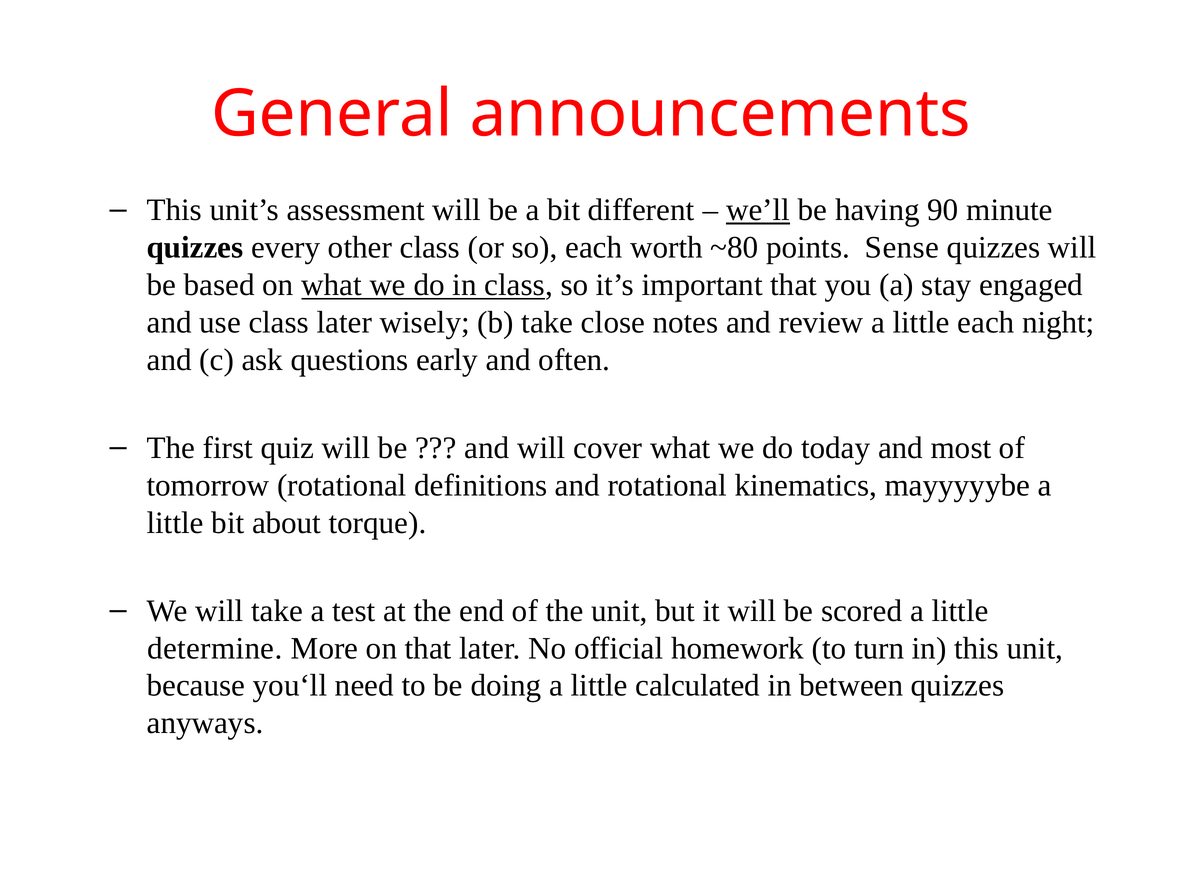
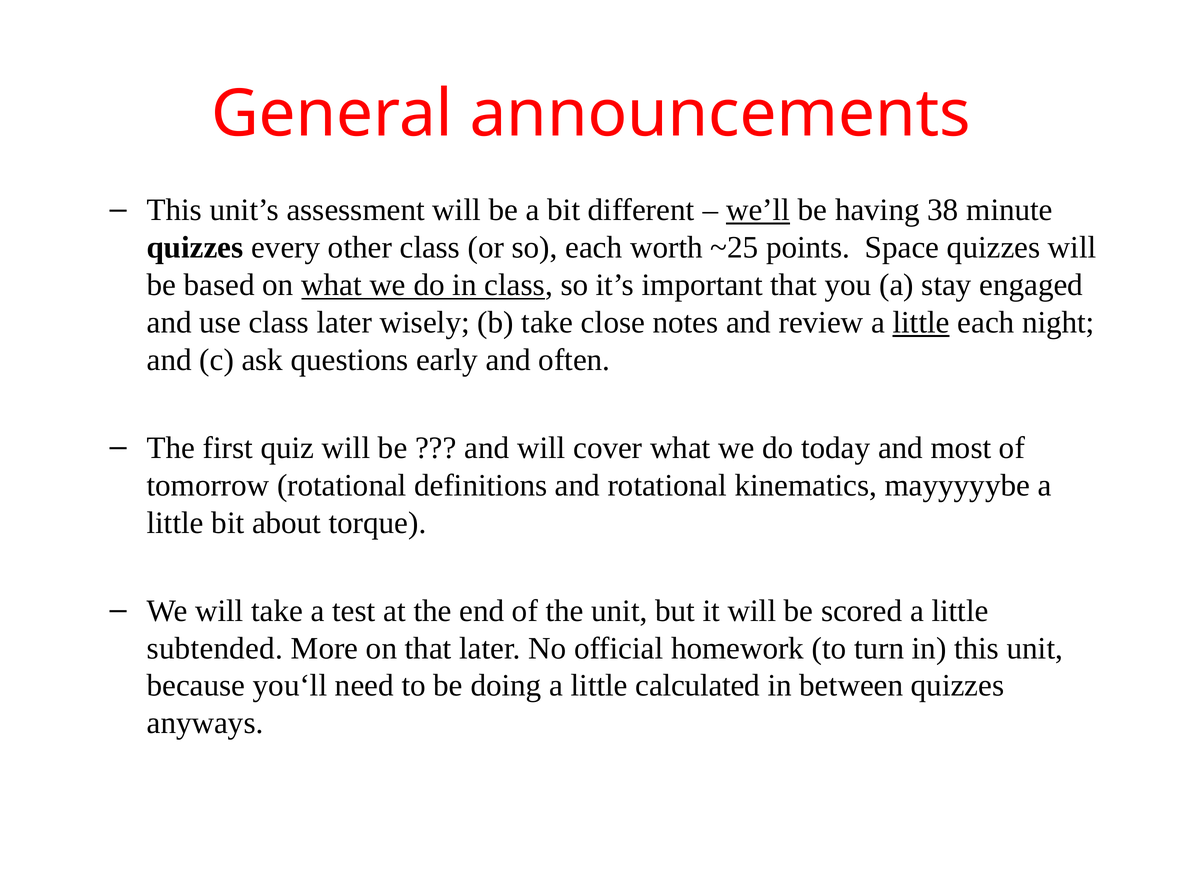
90: 90 -> 38
~80: ~80 -> ~25
Sense: Sense -> Space
little at (921, 322) underline: none -> present
determine: determine -> subtended
